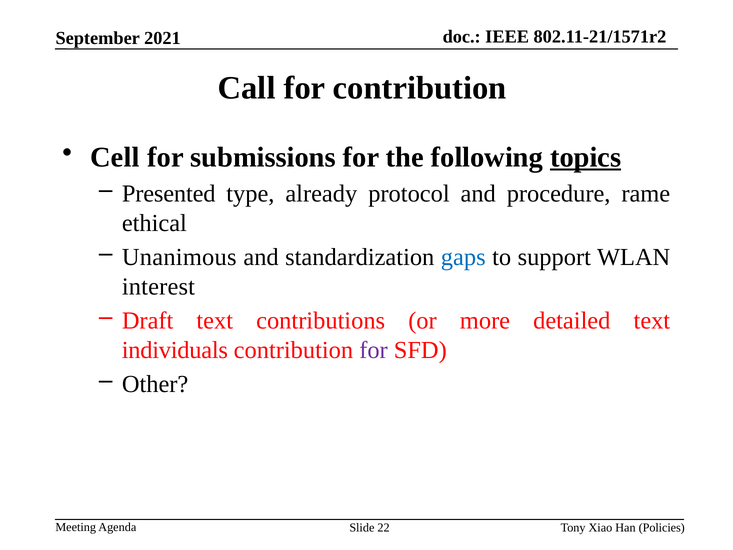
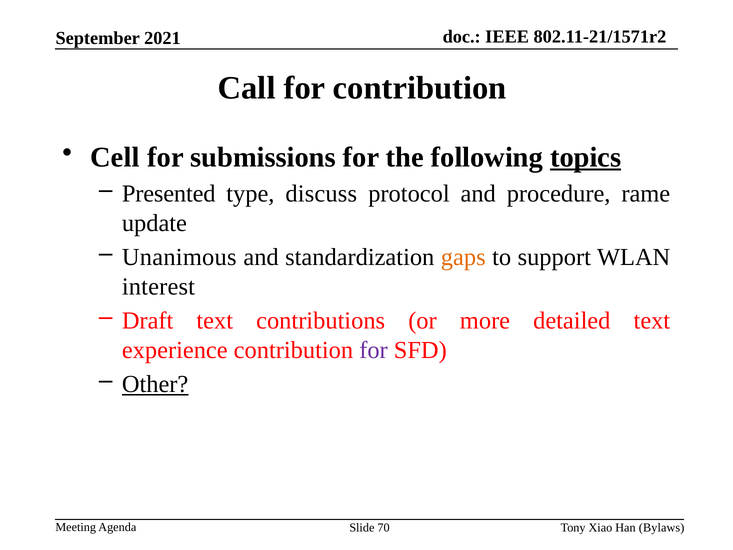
already: already -> discuss
ethical: ethical -> update
gaps colour: blue -> orange
individuals: individuals -> experience
Other underline: none -> present
22: 22 -> 70
Policies: Policies -> Bylaws
